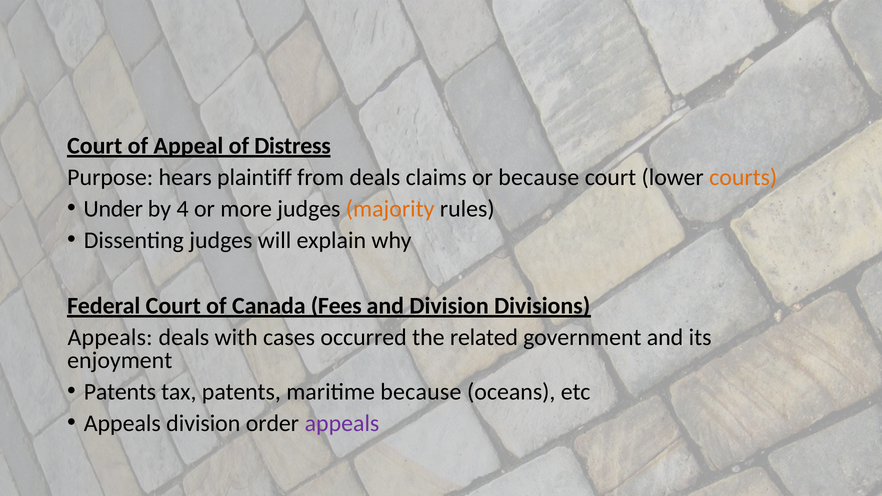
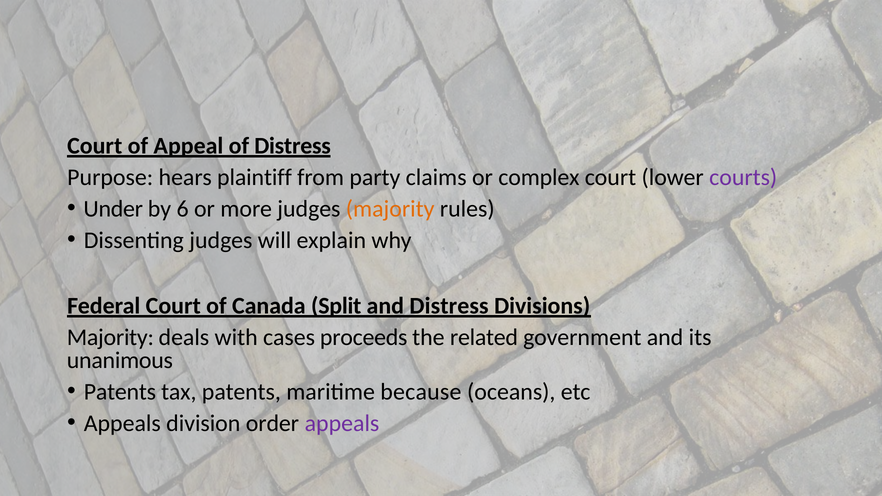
from deals: deals -> party
or because: because -> complex
courts colour: orange -> purple
4: 4 -> 6
Fees: Fees -> Split
and Division: Division -> Distress
Appeals at (110, 337): Appeals -> Majority
occurred: occurred -> proceeds
enjoyment: enjoyment -> unanimous
